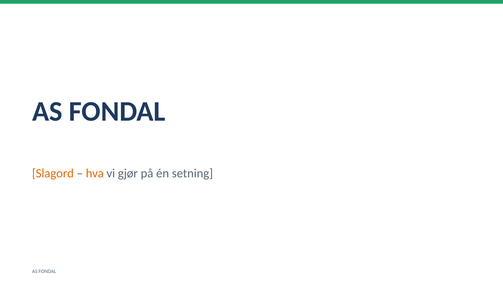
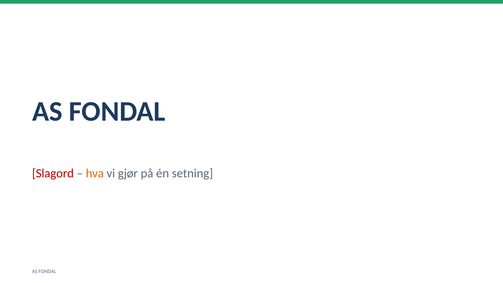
Slagord colour: orange -> red
